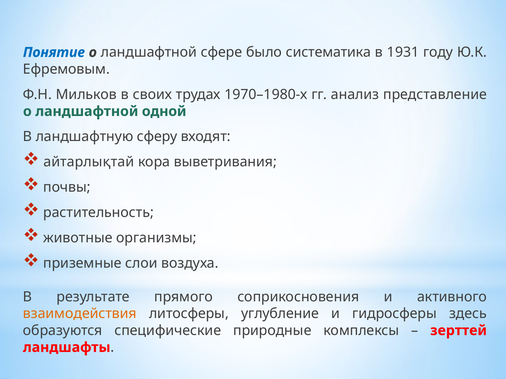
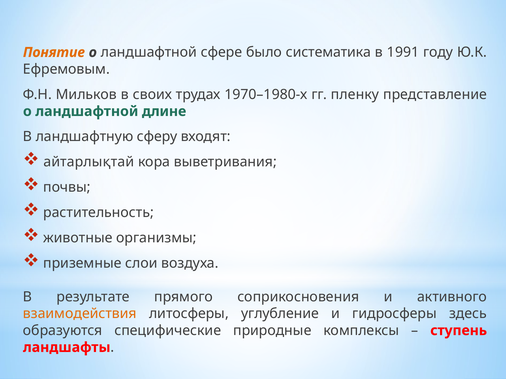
Понятие colour: blue -> orange
1931: 1931 -> 1991
анализ: анализ -> пленку
одной: одной -> длине
зерттей: зерттей -> ступень
